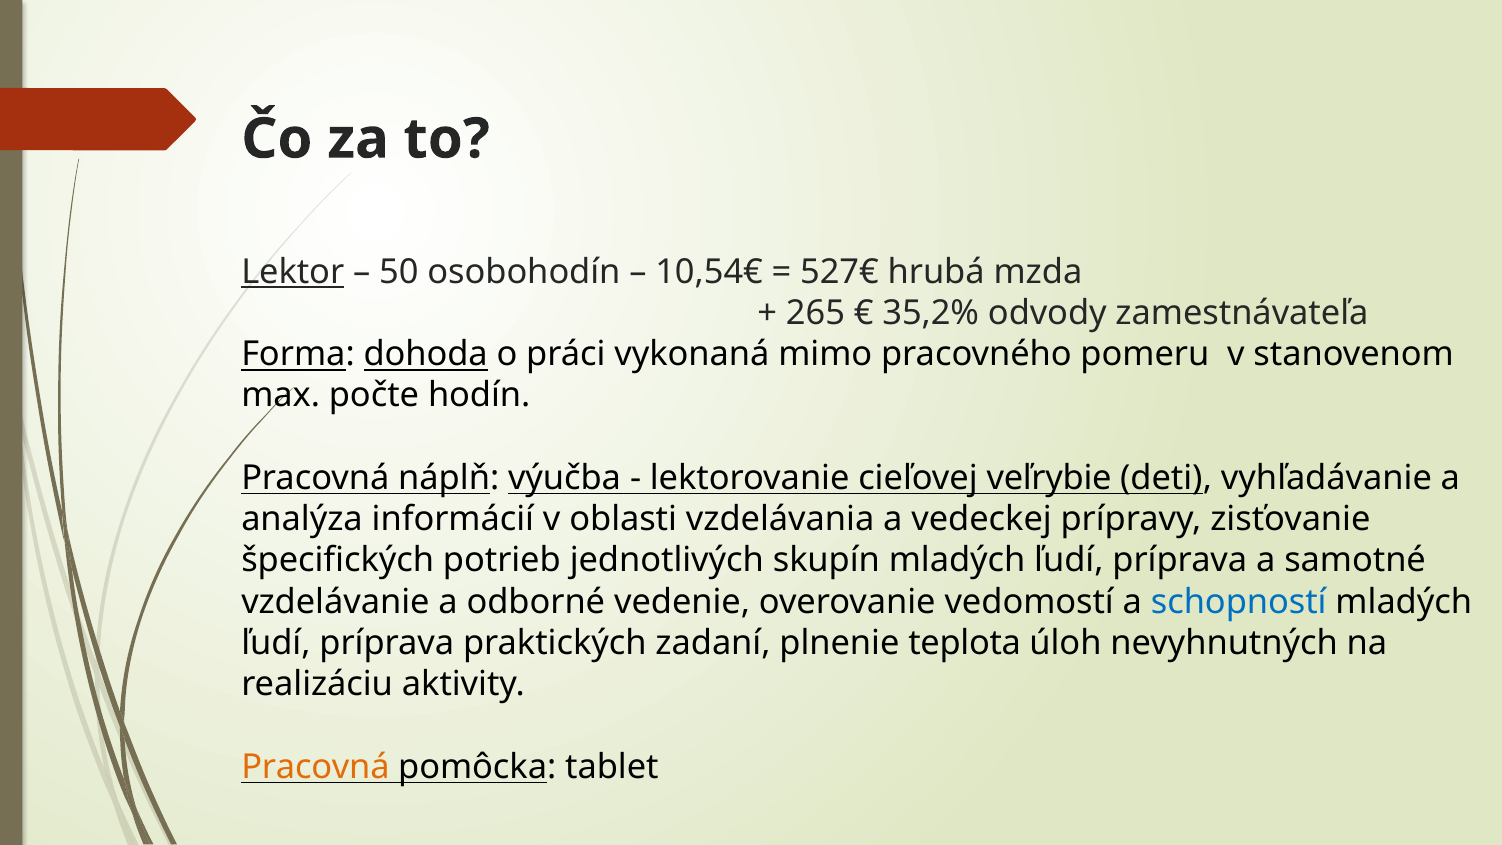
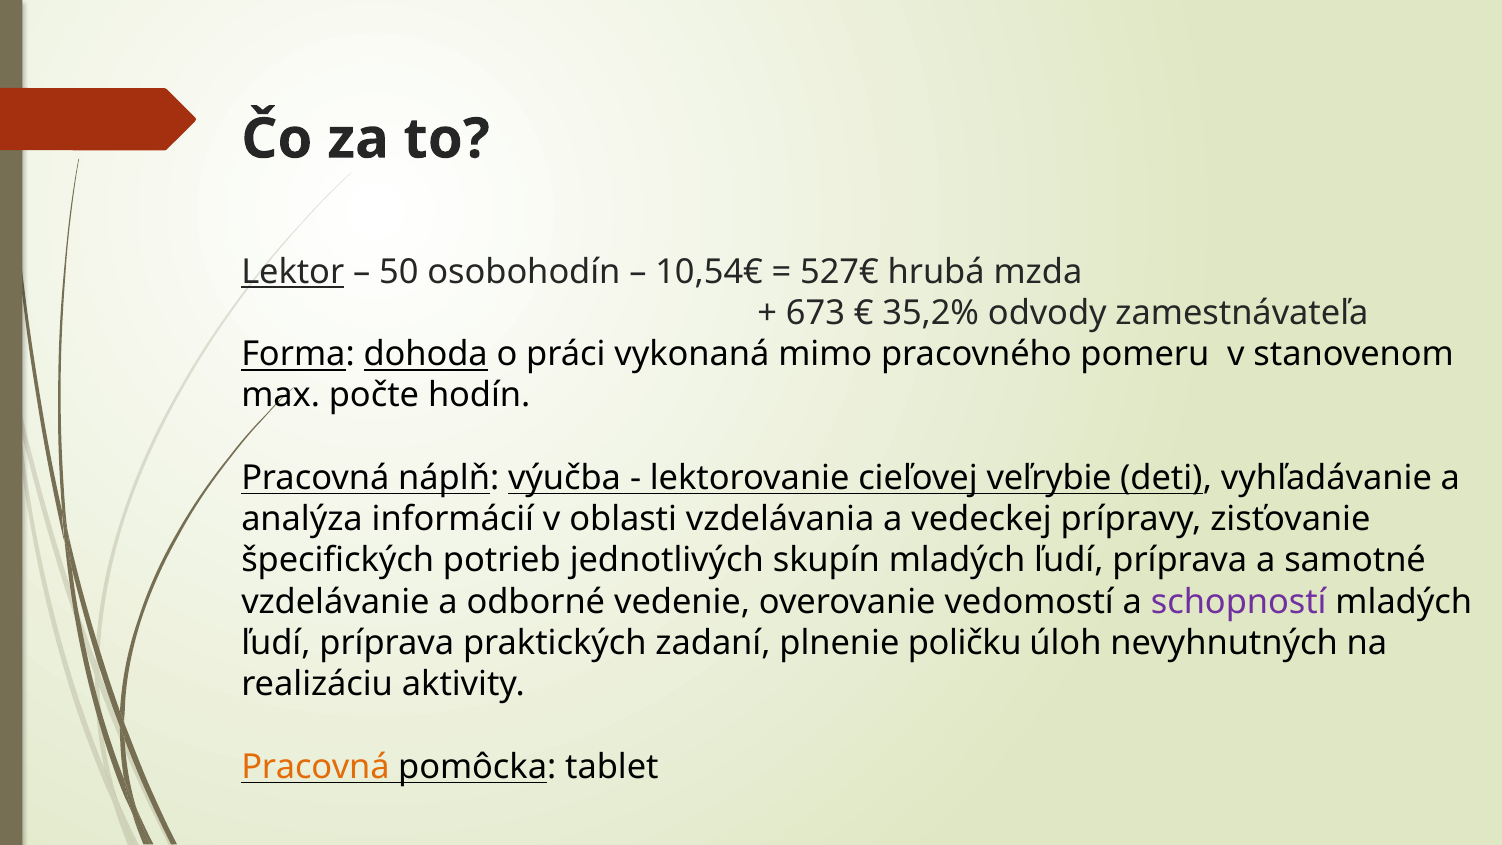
265: 265 -> 673
schopností colour: blue -> purple
teplota: teplota -> poličku
